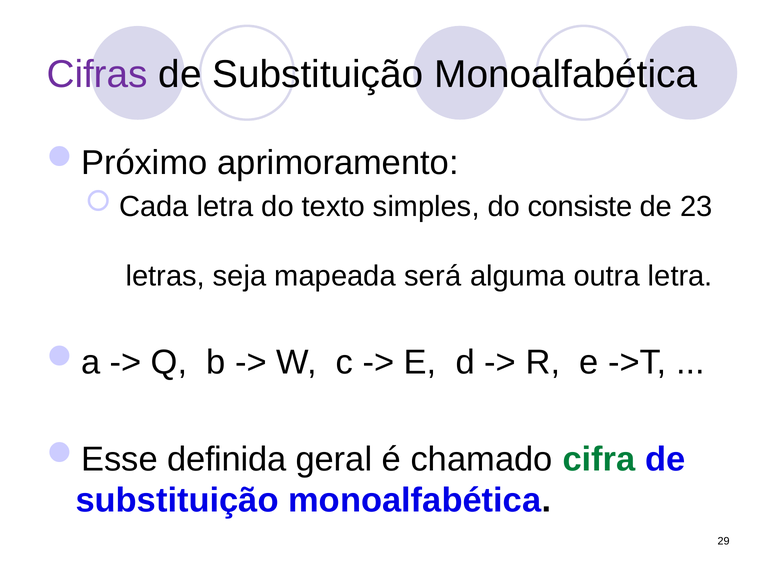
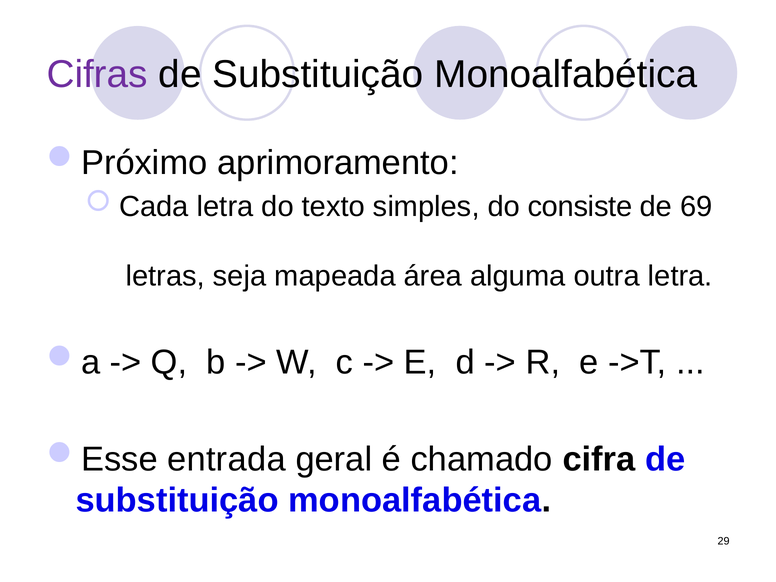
23: 23 -> 69
será: será -> área
definida: definida -> entrada
cifra colour: green -> black
